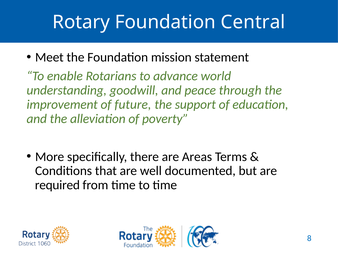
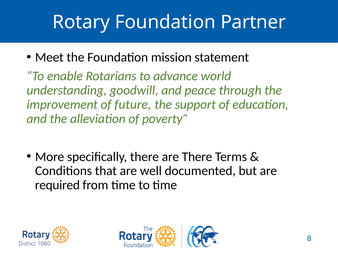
Central: Central -> Partner
are Areas: Areas -> There
